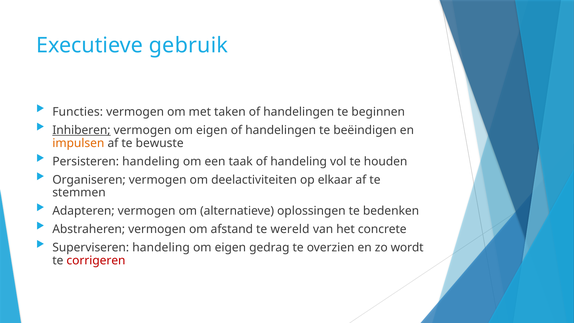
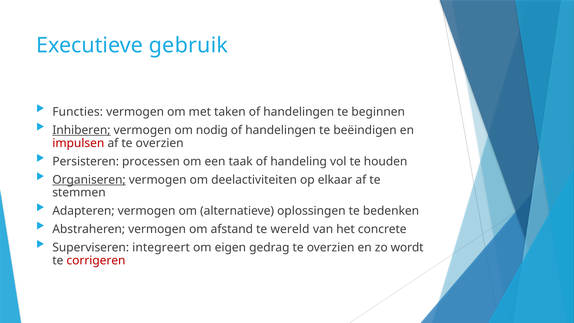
vermogen om eigen: eigen -> nodig
impulsen colour: orange -> red
af te bewuste: bewuste -> overzien
Persisteren handeling: handeling -> processen
Organiseren underline: none -> present
Superviseren handeling: handeling -> integreert
